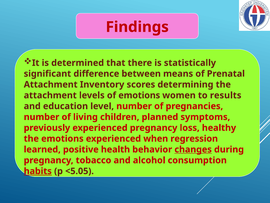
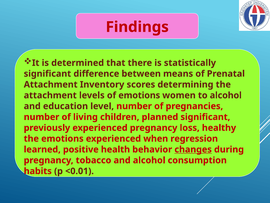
to results: results -> alcohol
planned symptoms: symptoms -> significant
habits underline: present -> none
<5.05: <5.05 -> <0.01
